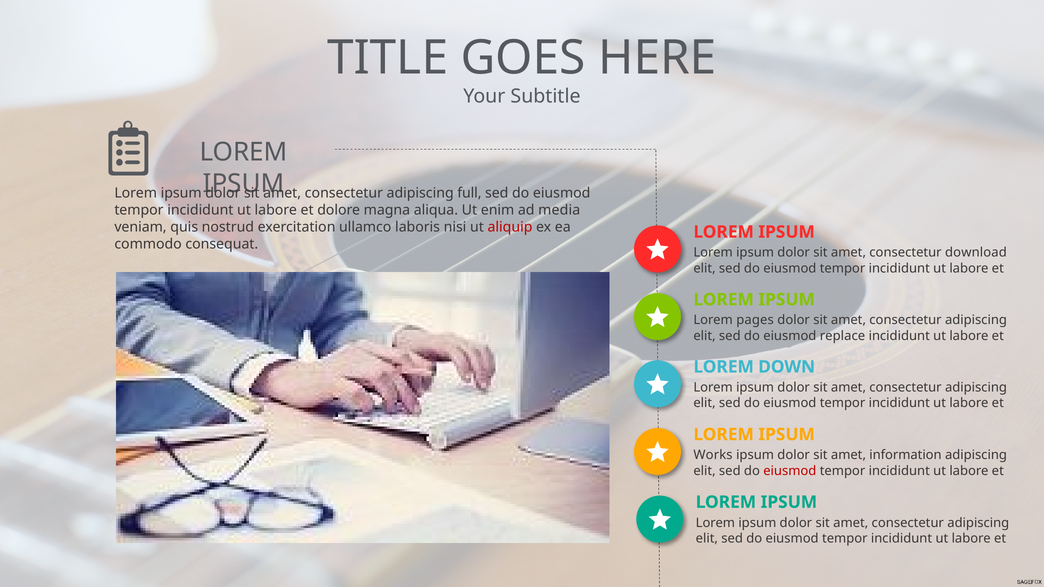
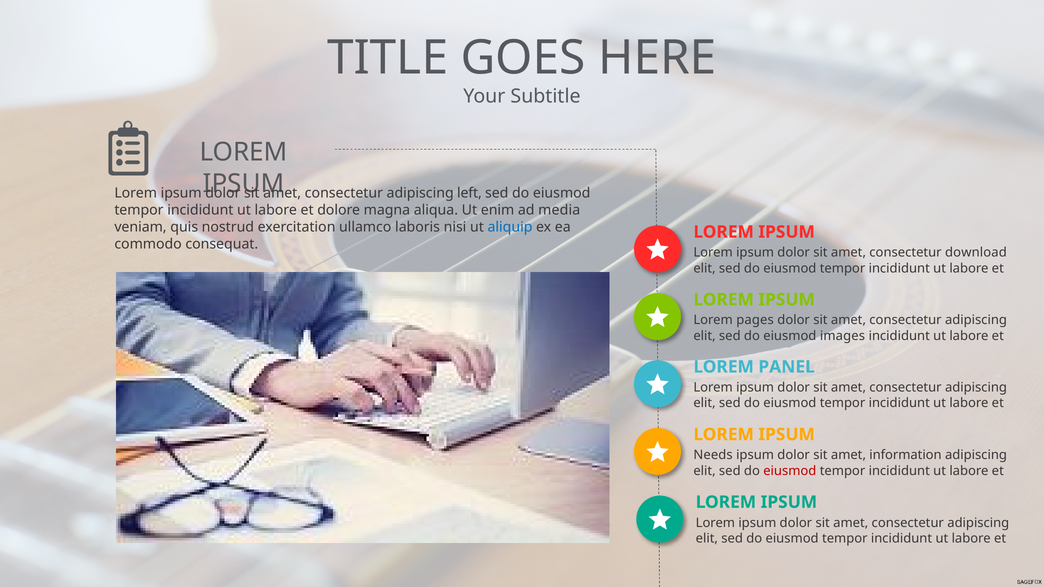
full: full -> left
aliquip colour: red -> blue
replace: replace -> images
DOWN: DOWN -> PANEL
Works: Works -> Needs
